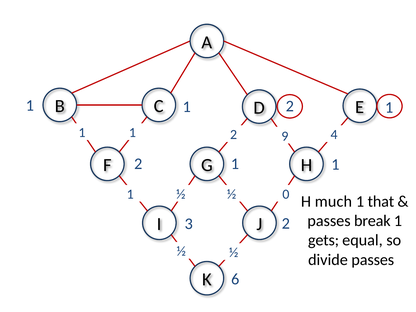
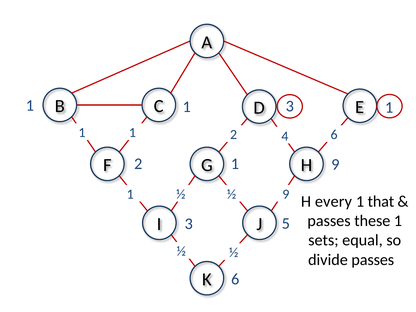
2 at (290, 106): 2 -> 3
9: 9 -> 4
1 4: 4 -> 6
1 at (335, 165): 1 -> 9
½ 0: 0 -> 9
much: much -> every
break: break -> these
3 2: 2 -> 5
gets: gets -> sets
